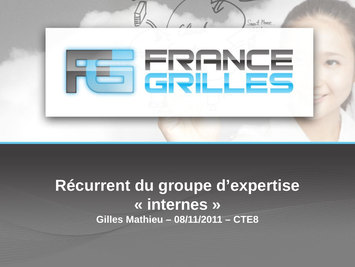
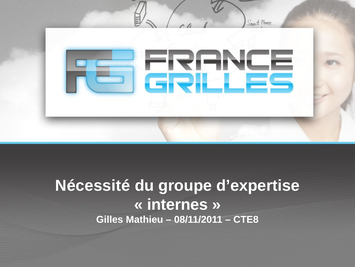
Récurrent: Récurrent -> Nécessité
